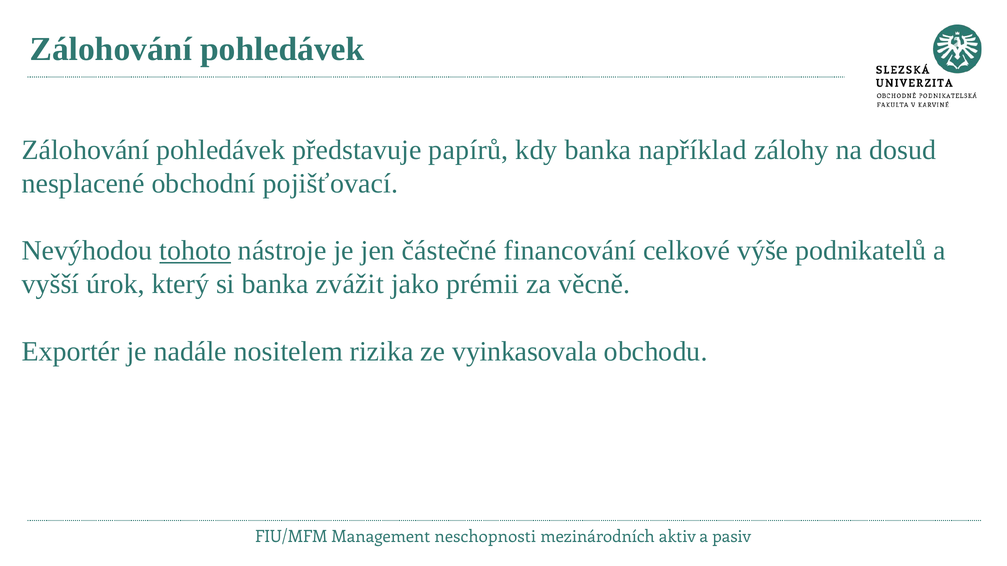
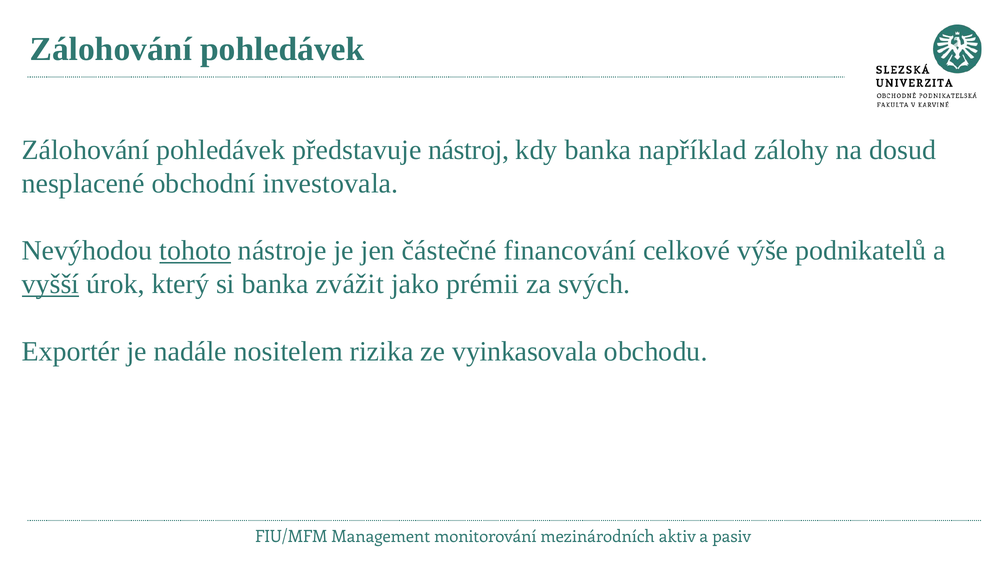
papírů: papírů -> nástroj
pojišťovací: pojišťovací -> investovala
vyšší underline: none -> present
věcně: věcně -> svých
neschopnosti: neschopnosti -> monitorování
